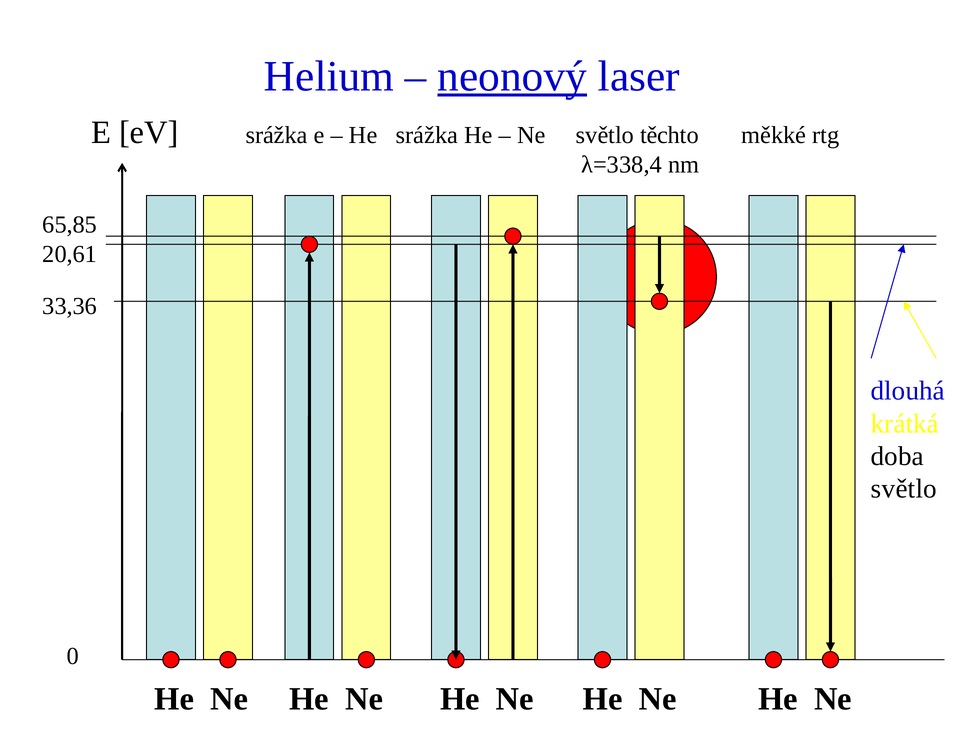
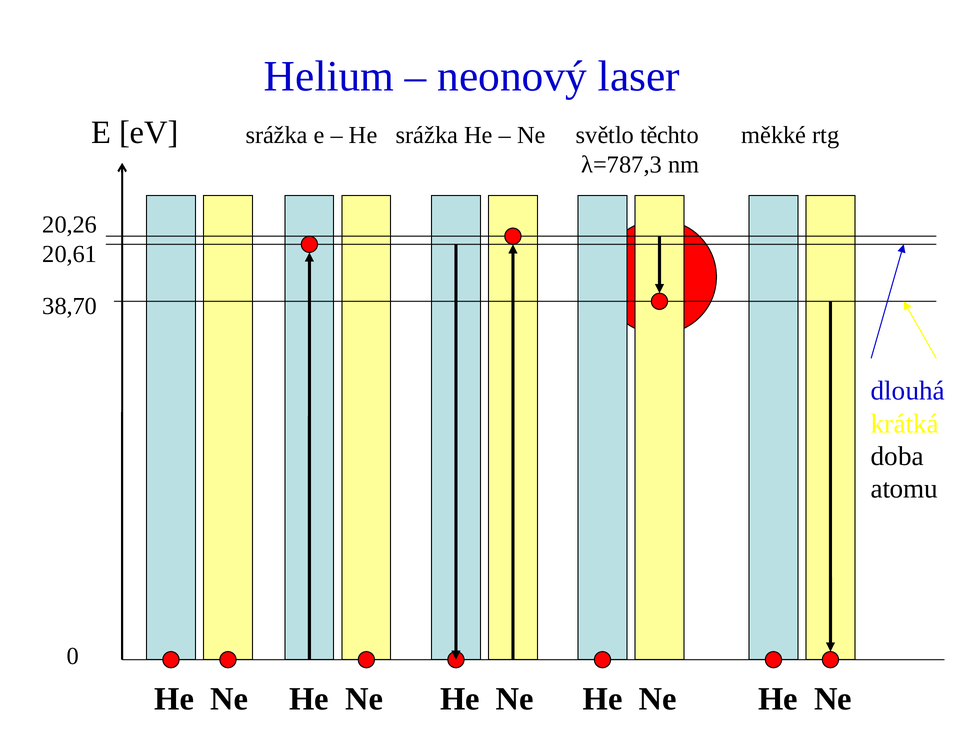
neonový underline: present -> none
λ=338,4: λ=338,4 -> λ=787,3
65,85: 65,85 -> 20,26
33,36: 33,36 -> 38,70
světlo at (904, 489): světlo -> atomu
